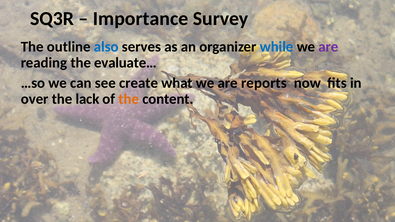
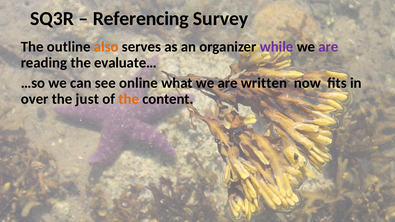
Importance: Importance -> Referencing
also colour: blue -> orange
while colour: blue -> purple
create: create -> online
reports: reports -> written
lack: lack -> just
